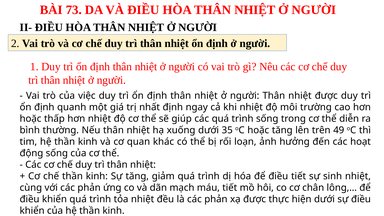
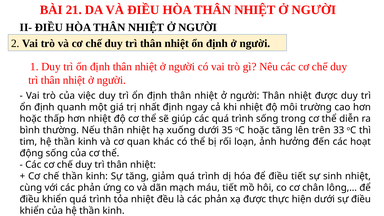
73: 73 -> 21
49: 49 -> 33
